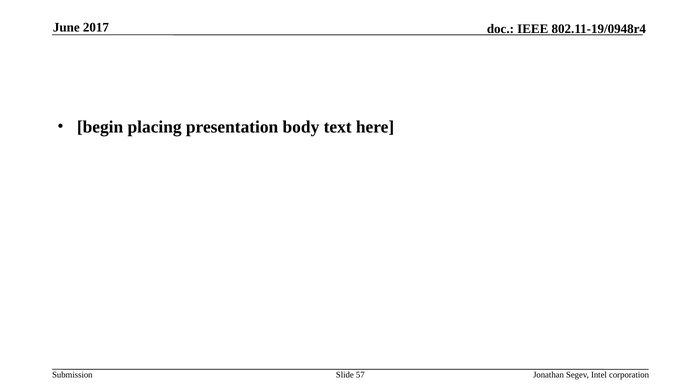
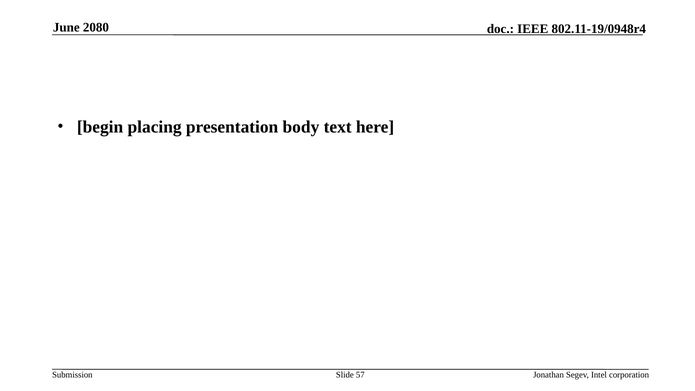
2017: 2017 -> 2080
